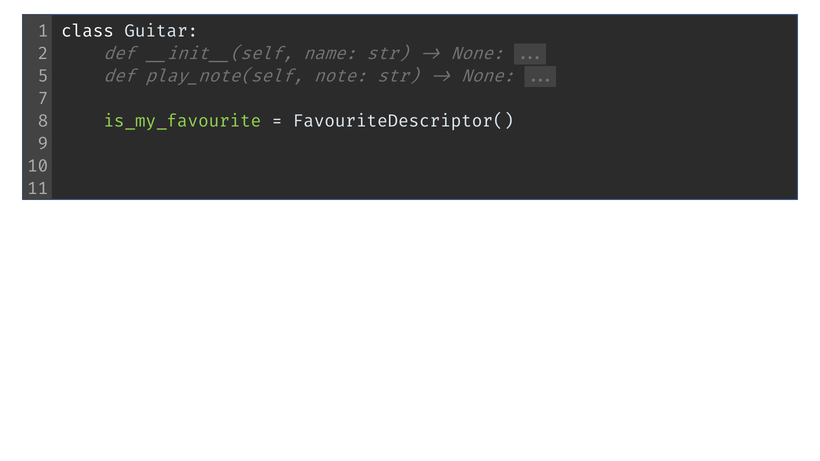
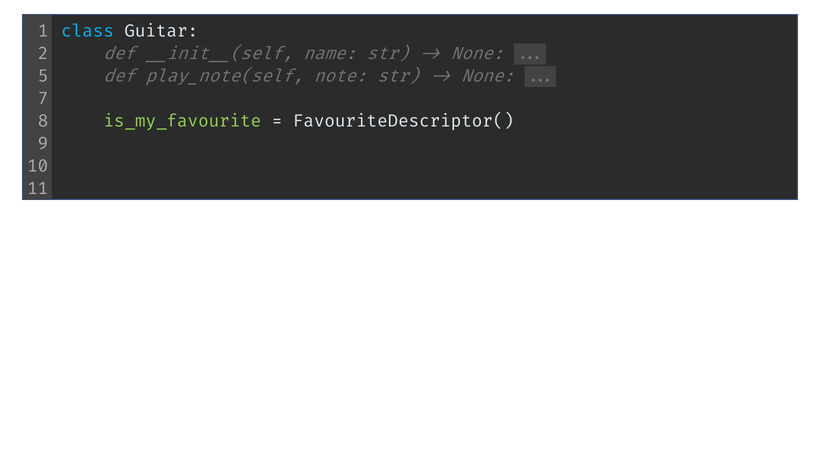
class colour: white -> light blue
